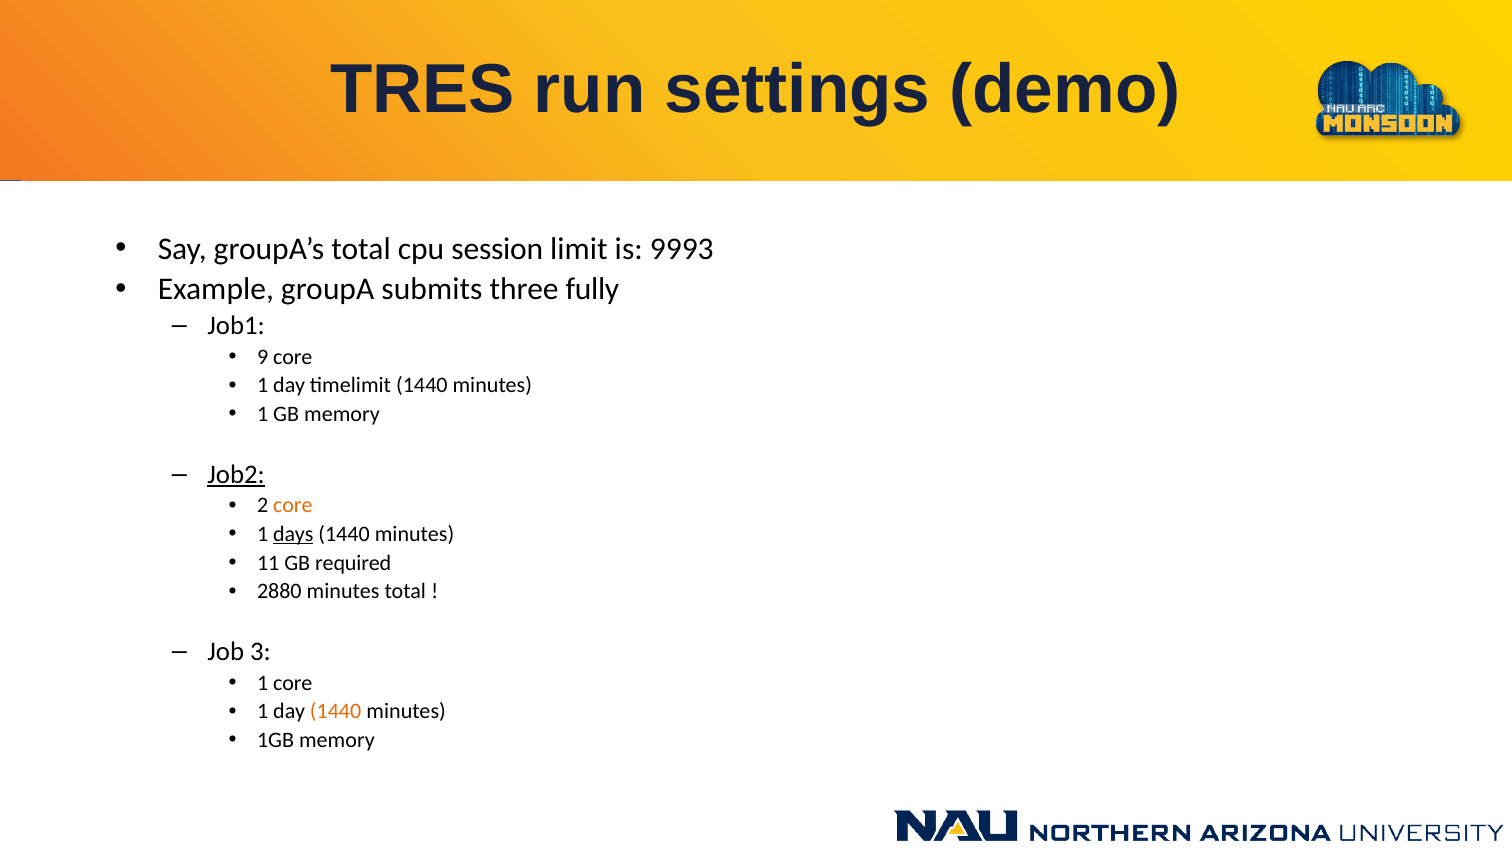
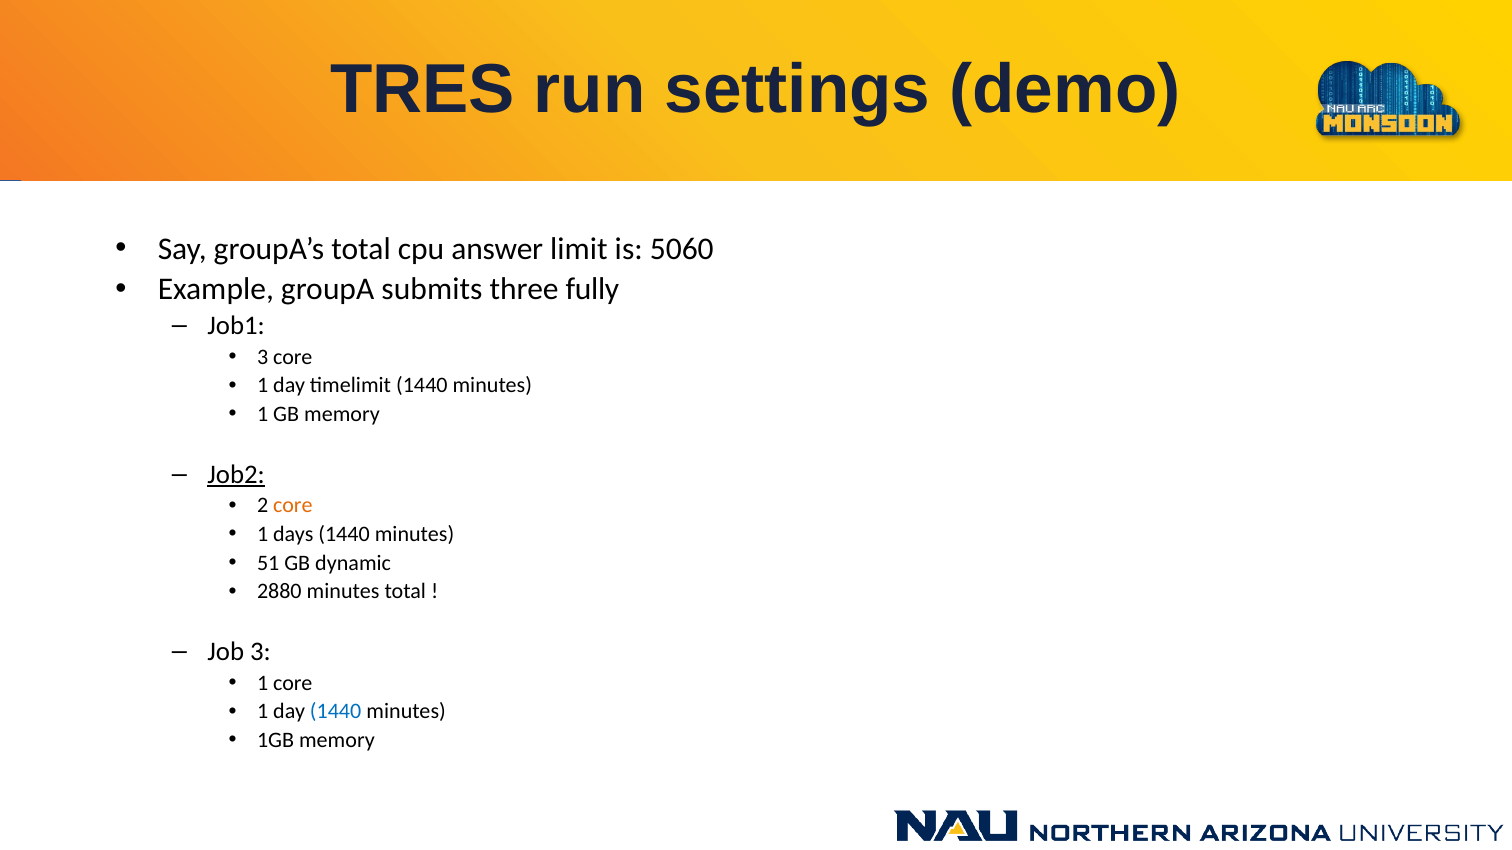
session: session -> answer
9993: 9993 -> 5060
9 at (263, 357): 9 -> 3
days underline: present -> none
11: 11 -> 51
required: required -> dynamic
1440 at (336, 712) colour: orange -> blue
